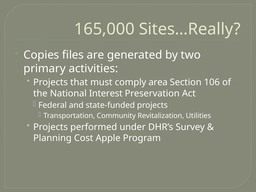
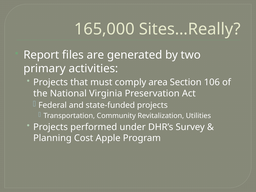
Copies: Copies -> Report
Interest: Interest -> Virginia
